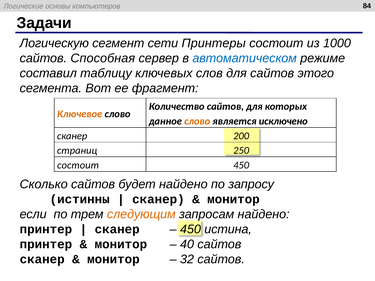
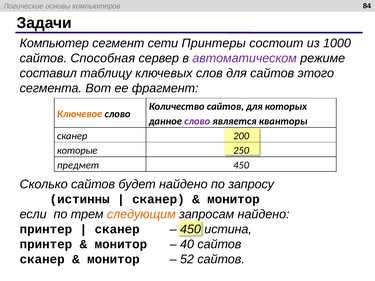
Логическую: Логическую -> Компьютер
автоматическом colour: blue -> purple
слово at (197, 121) colour: orange -> purple
исключено: исключено -> кванторы
страниц: страниц -> которые
состоит at (78, 165): состоит -> предмет
32: 32 -> 52
